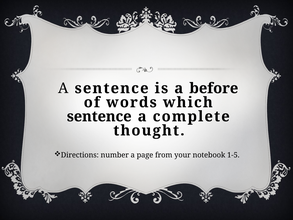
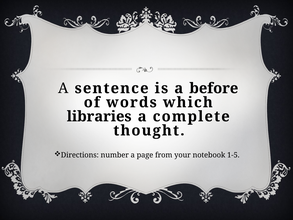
sentence at (99, 116): sentence -> libraries
